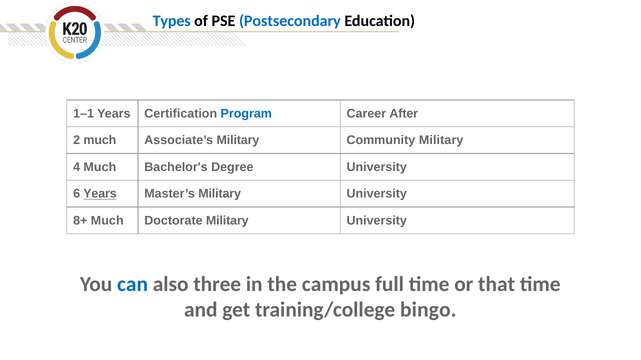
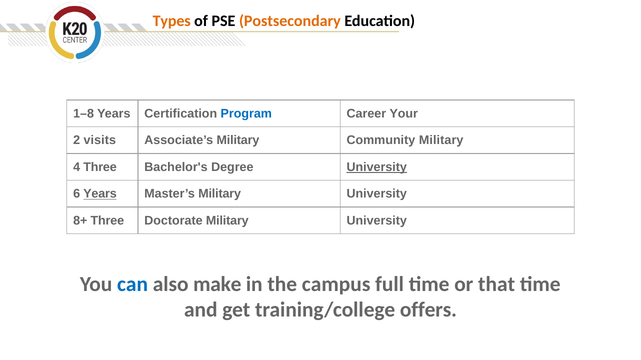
Types colour: blue -> orange
Postsecondary colour: blue -> orange
1–1: 1–1 -> 1–8
After: After -> Your
2 much: much -> visits
4 Much: Much -> Three
University at (377, 167) underline: none -> present
8+ Much: Much -> Three
three: three -> make
bingo: bingo -> offers
